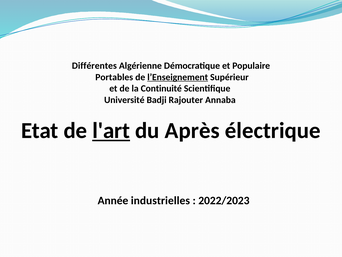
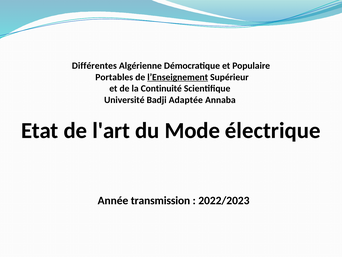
Rajouter: Rajouter -> Adaptée
l'art underline: present -> none
Après: Après -> Mode
industrielles: industrielles -> transmission
